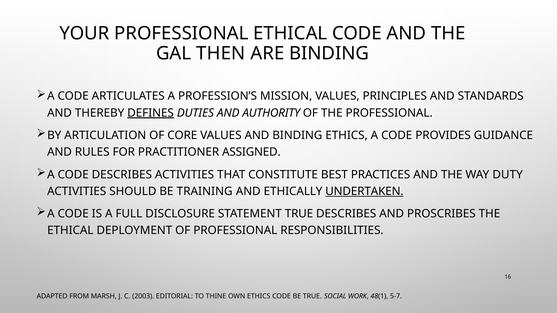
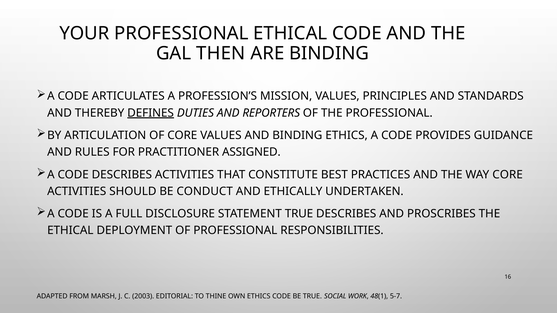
AUTHORITY: AUTHORITY -> REPORTERS
WAY DUTY: DUTY -> CORE
TRAINING: TRAINING -> CONDUCT
UNDERTAKEN underline: present -> none
